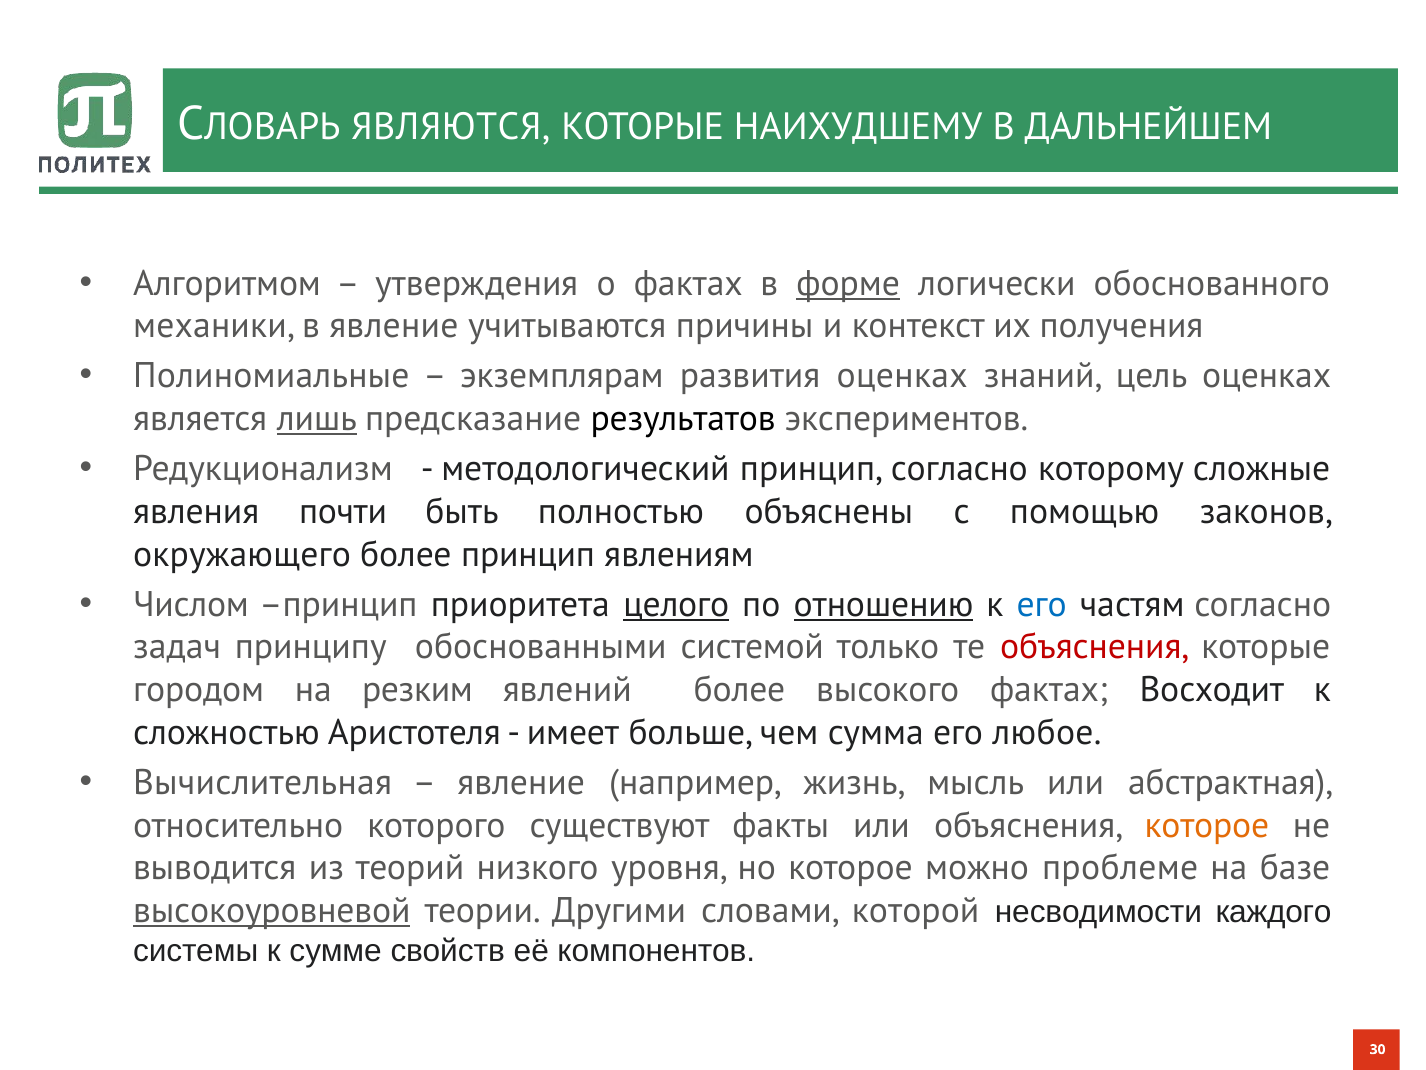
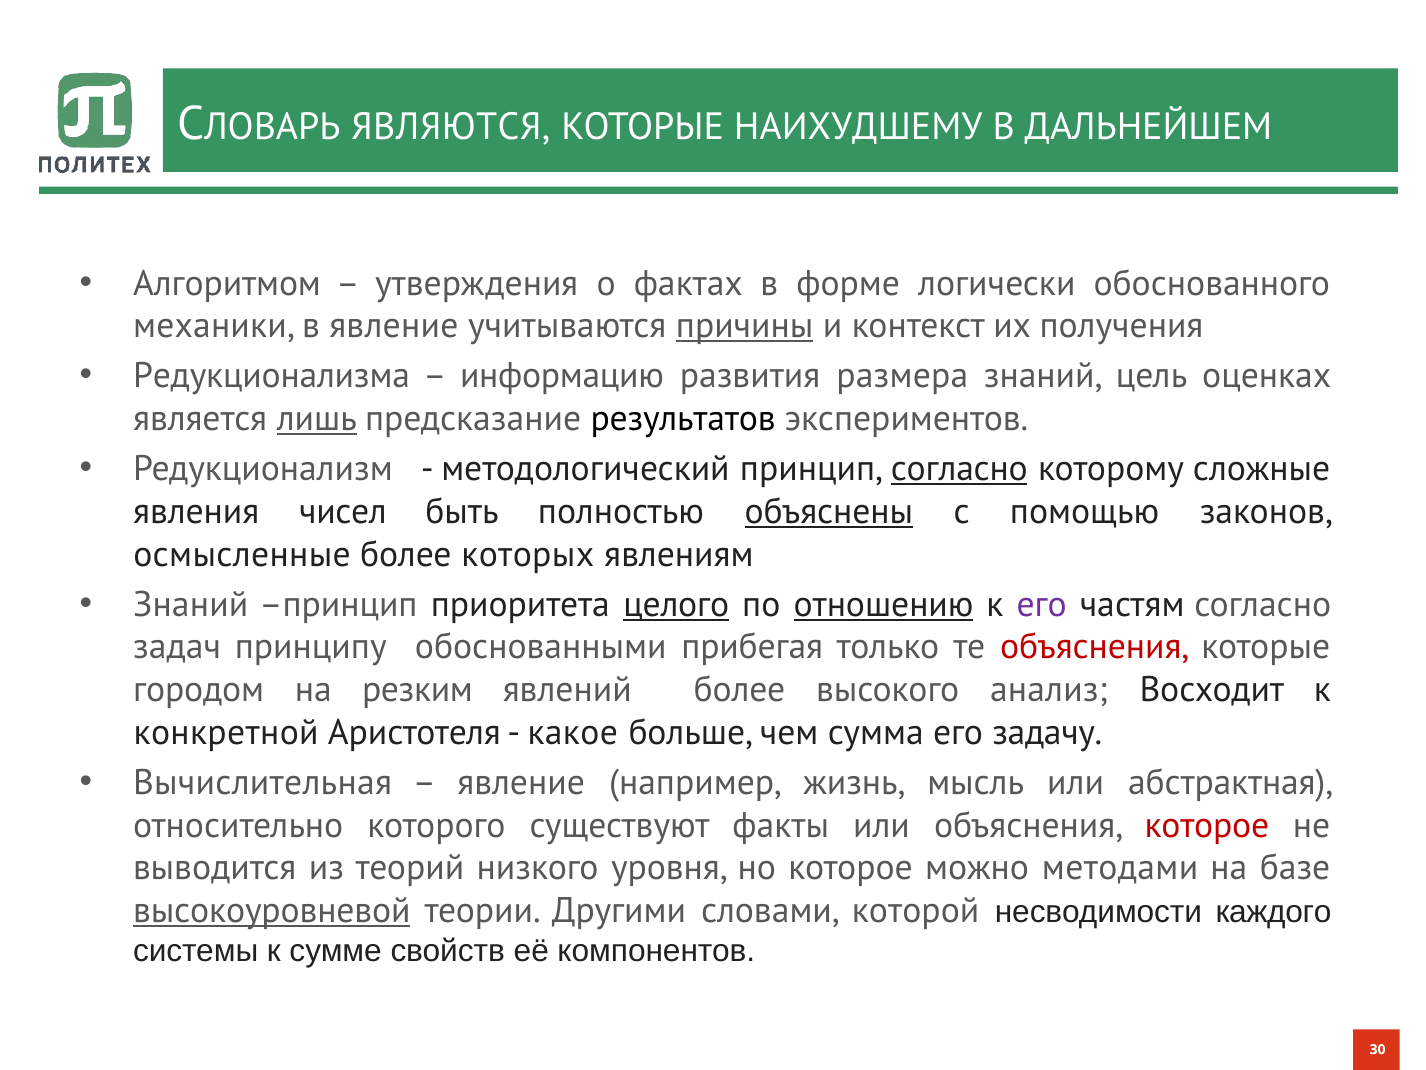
форме underline: present -> none
причины underline: none -> present
Полиномиальные: Полиномиальные -> Редукционализма
экземплярам: экземплярам -> информацию
развития оценках: оценках -> размера
согласно at (959, 469) underline: none -> present
почти: почти -> чисел
объяснены underline: none -> present
окружающего: окружающего -> осмысленные
более принцип: принцип -> которых
Числом at (191, 604): Числом -> Знаний
его at (1042, 604) colour: blue -> purple
системой: системой -> прибегая
высокого фактах: фактах -> анализ
сложностью: сложностью -> конкретной
имеет: имеет -> какое
любое: любое -> задачу
которое at (1207, 825) colour: orange -> red
проблеме: проблеме -> методами
